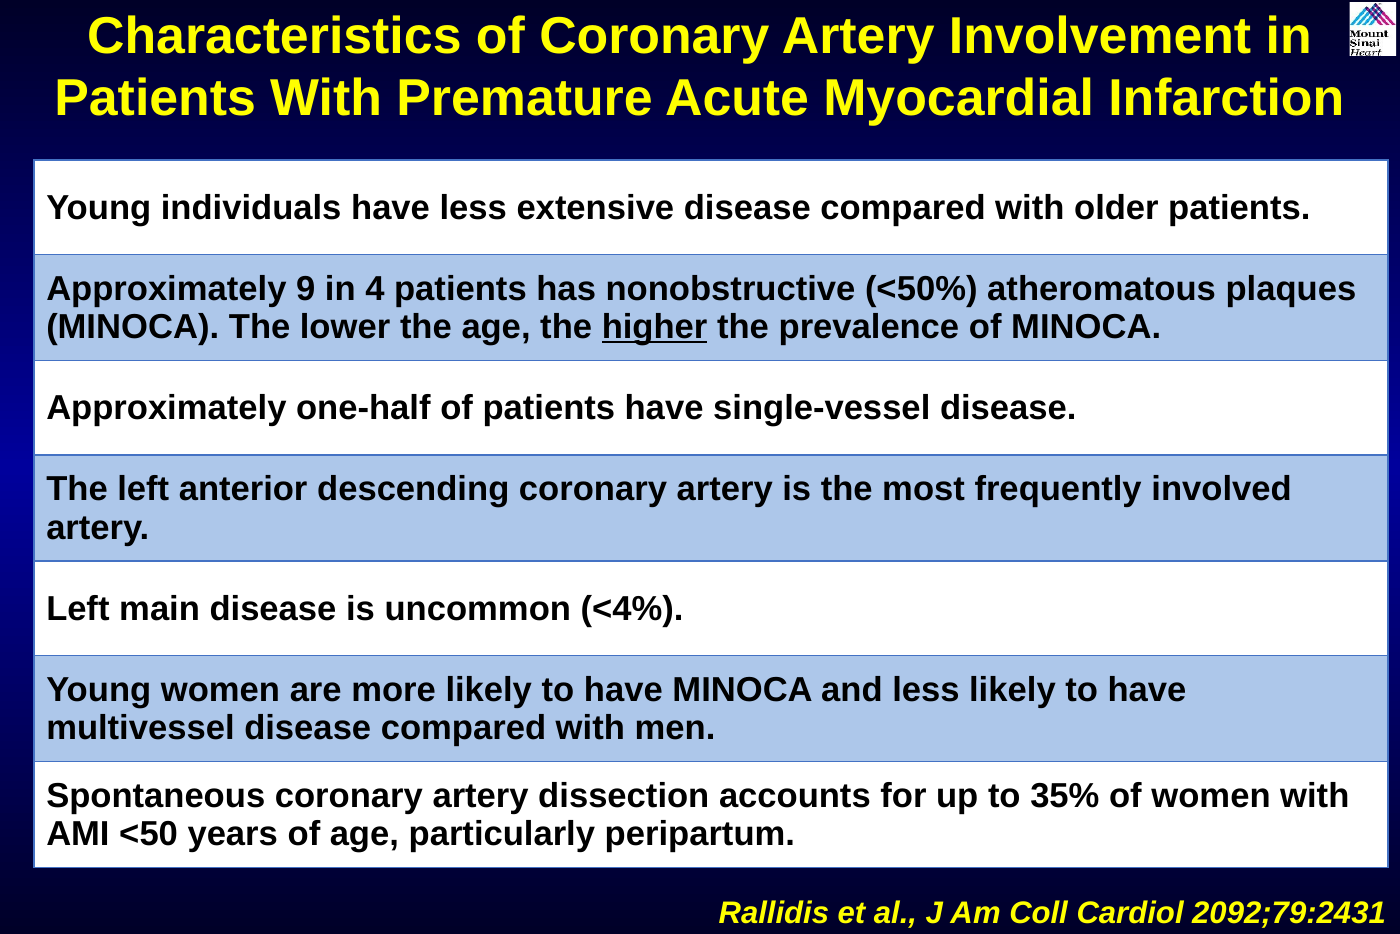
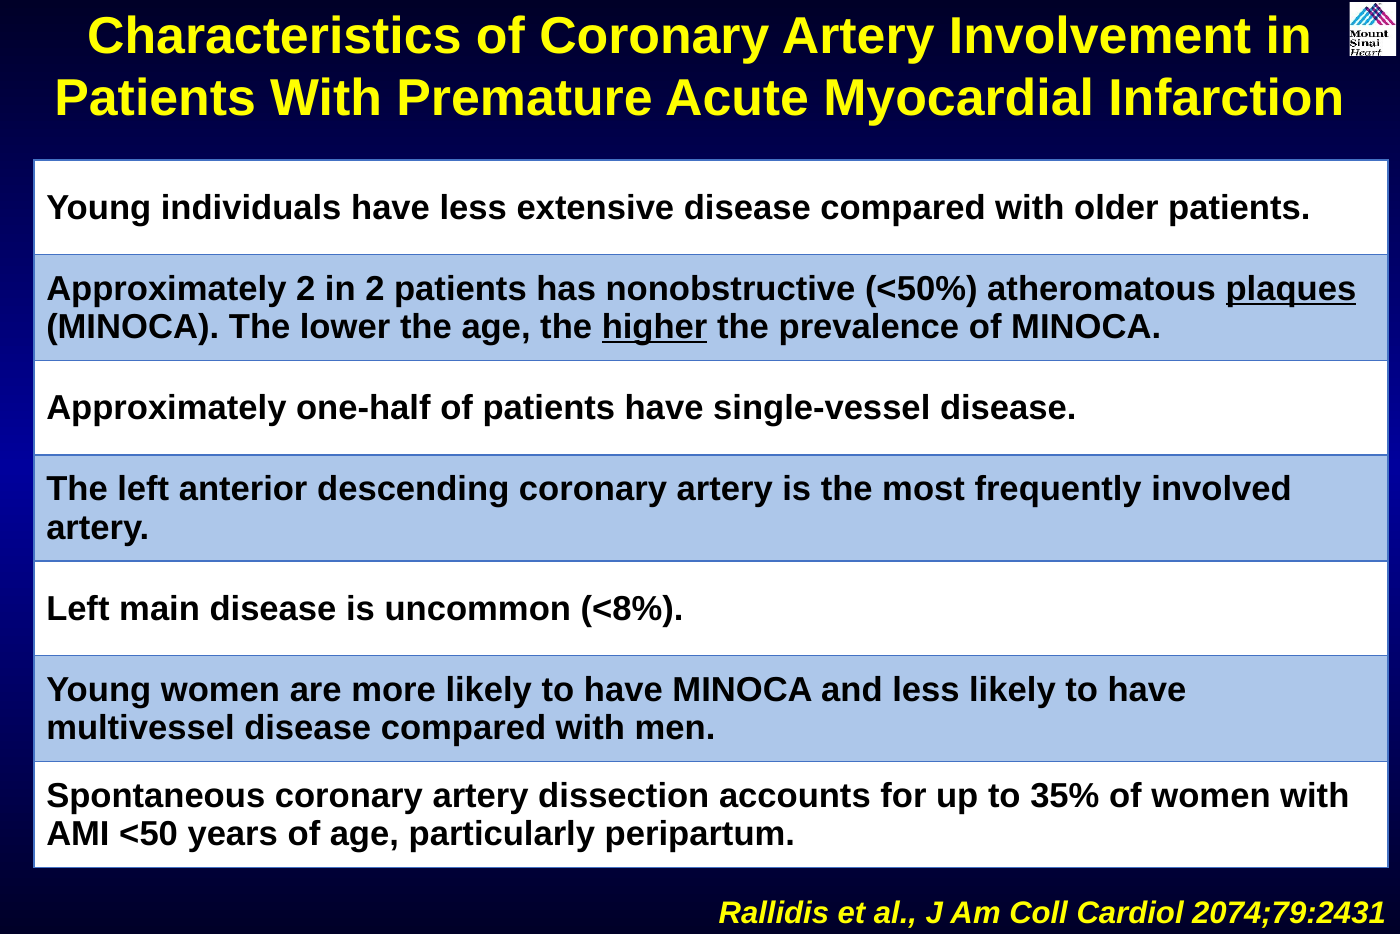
Approximately 9: 9 -> 2
in 4: 4 -> 2
plaques underline: none -> present
<4%: <4% -> <8%
2092;79:2431: 2092;79:2431 -> 2074;79:2431
